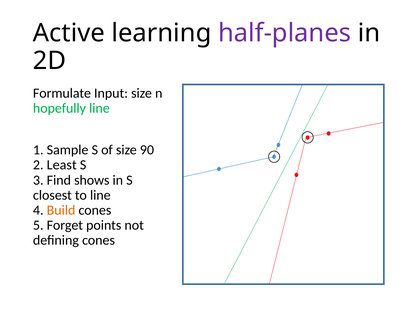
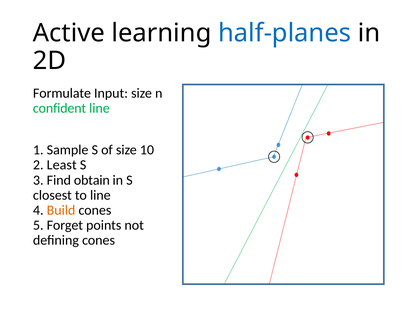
half-planes colour: purple -> blue
hopefully: hopefully -> confident
90: 90 -> 10
shows: shows -> obtain
